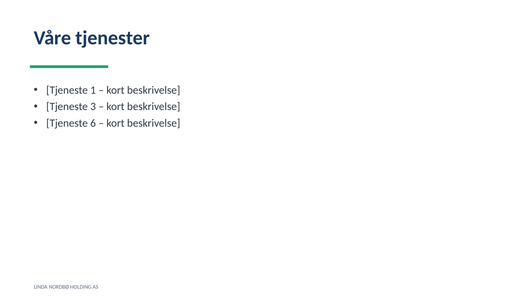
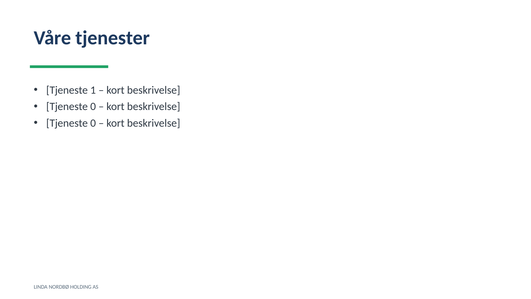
3 at (93, 107): 3 -> 0
6 at (93, 123): 6 -> 0
